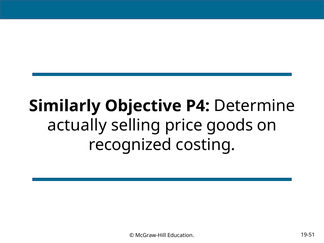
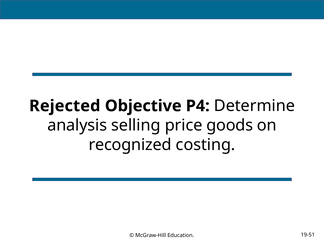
Similarly: Similarly -> Rejected
actually: actually -> analysis
